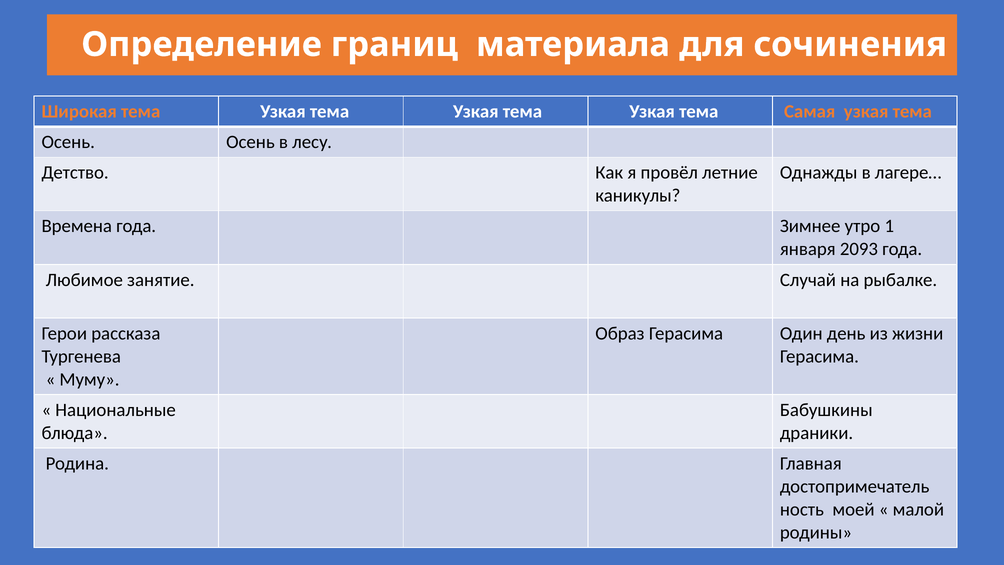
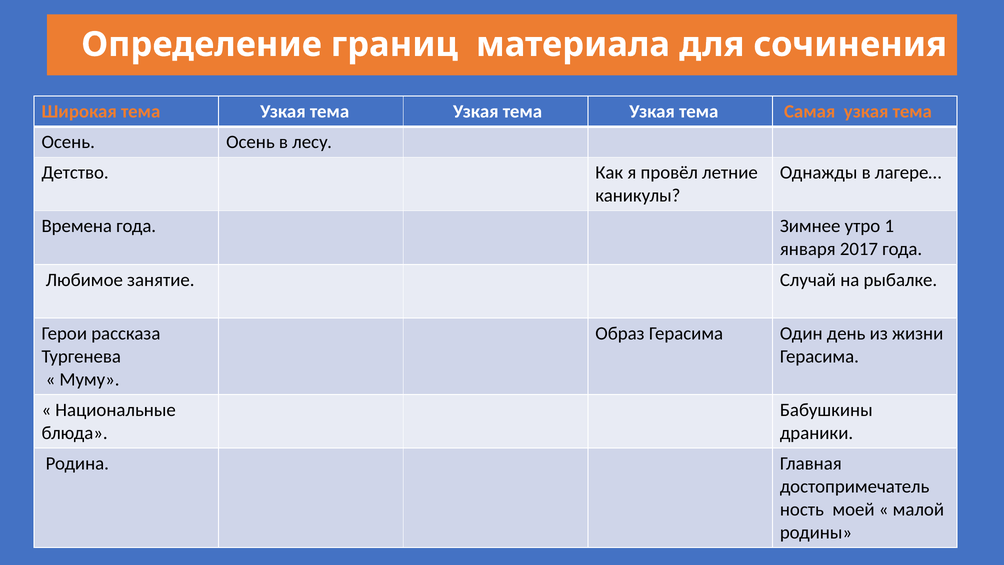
2093: 2093 -> 2017
